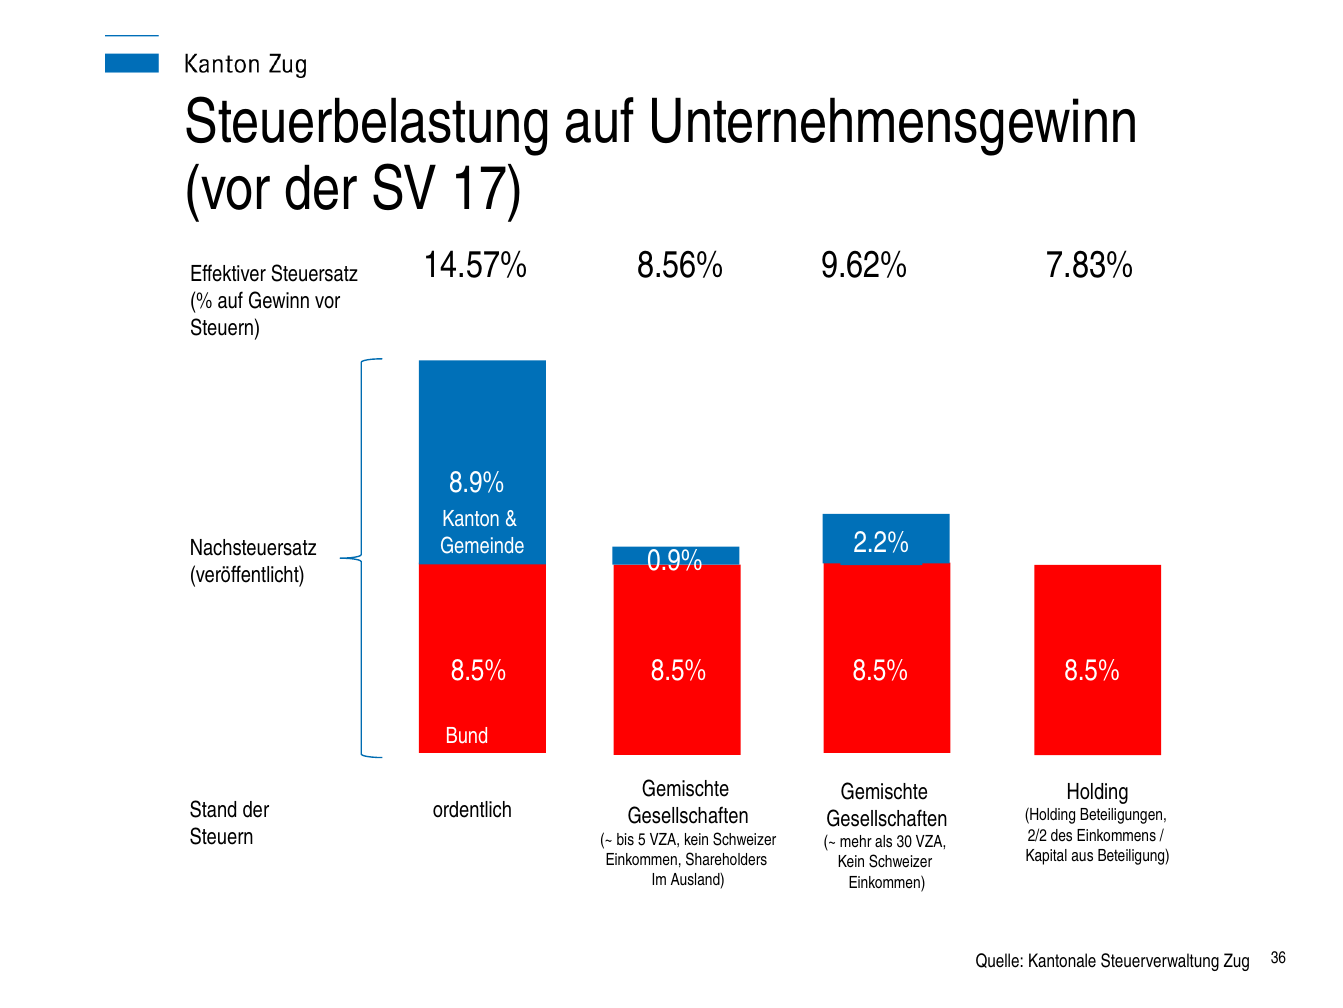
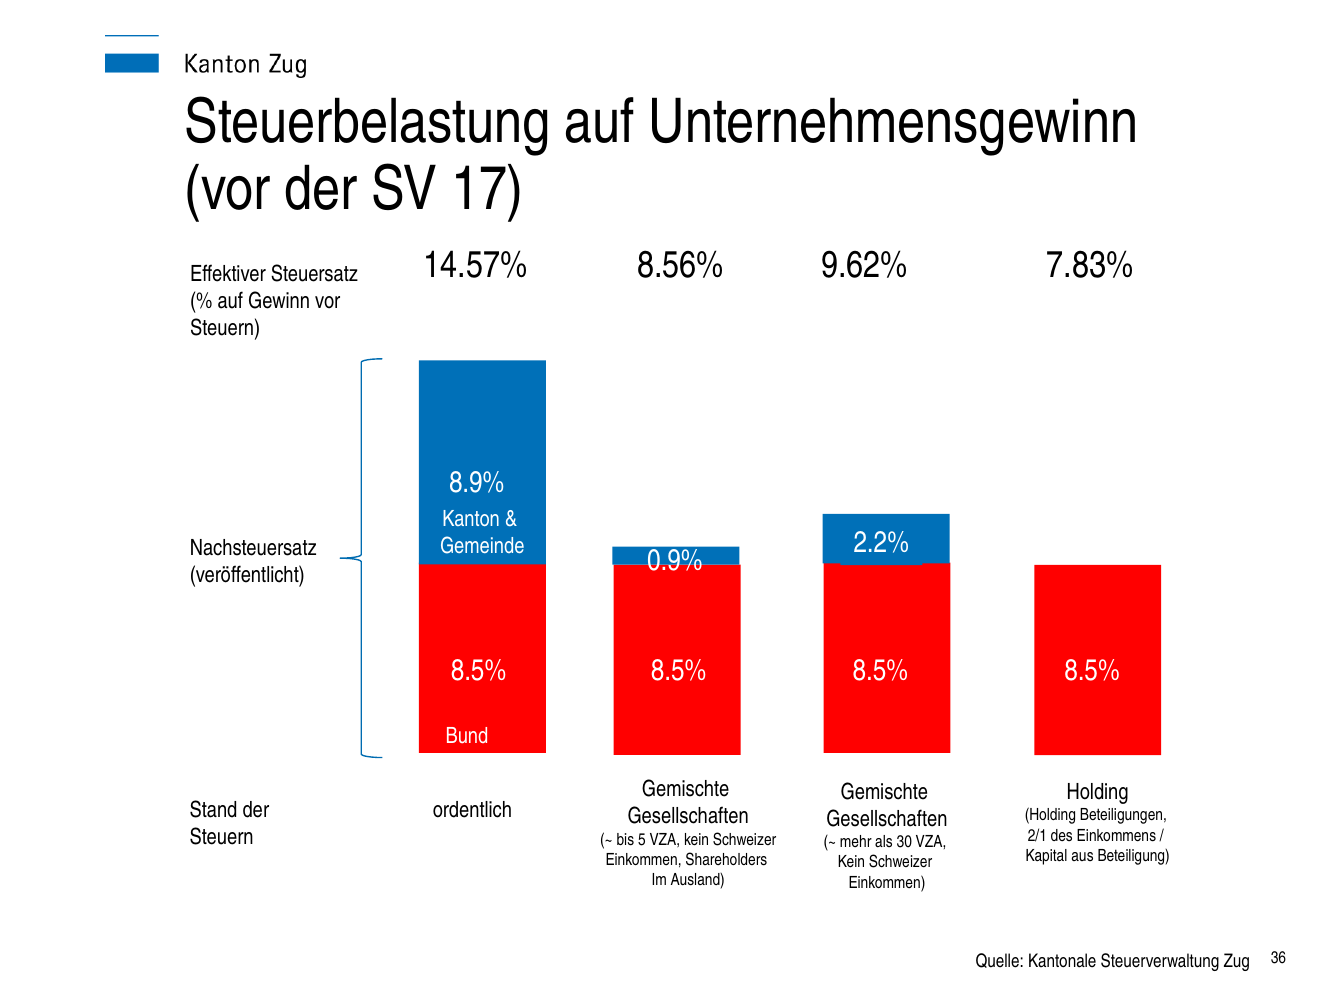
2/2: 2/2 -> 2/1
